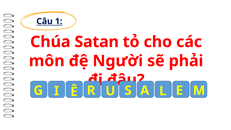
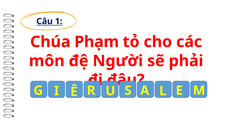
Satan: Satan -> Phạm
